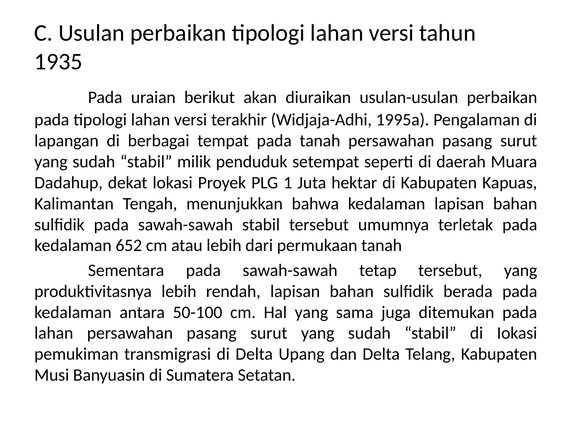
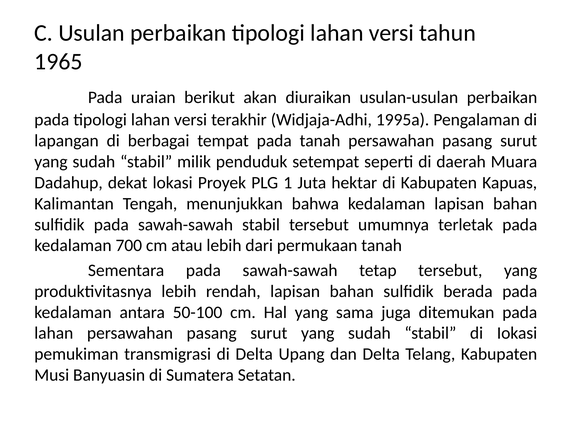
1935: 1935 -> 1965
652: 652 -> 700
